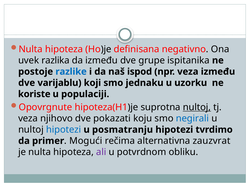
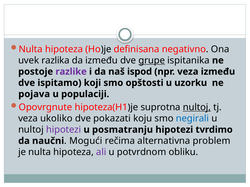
grupe underline: none -> present
razlike colour: blue -> purple
varijablu: varijablu -> ispitamo
jednaku: jednaku -> opštosti
koriste: koriste -> pojava
njihovo: njihovo -> ukoliko
hipotezi at (64, 130) colour: blue -> purple
primer: primer -> naučni
zauzvrat: zauzvrat -> problem
